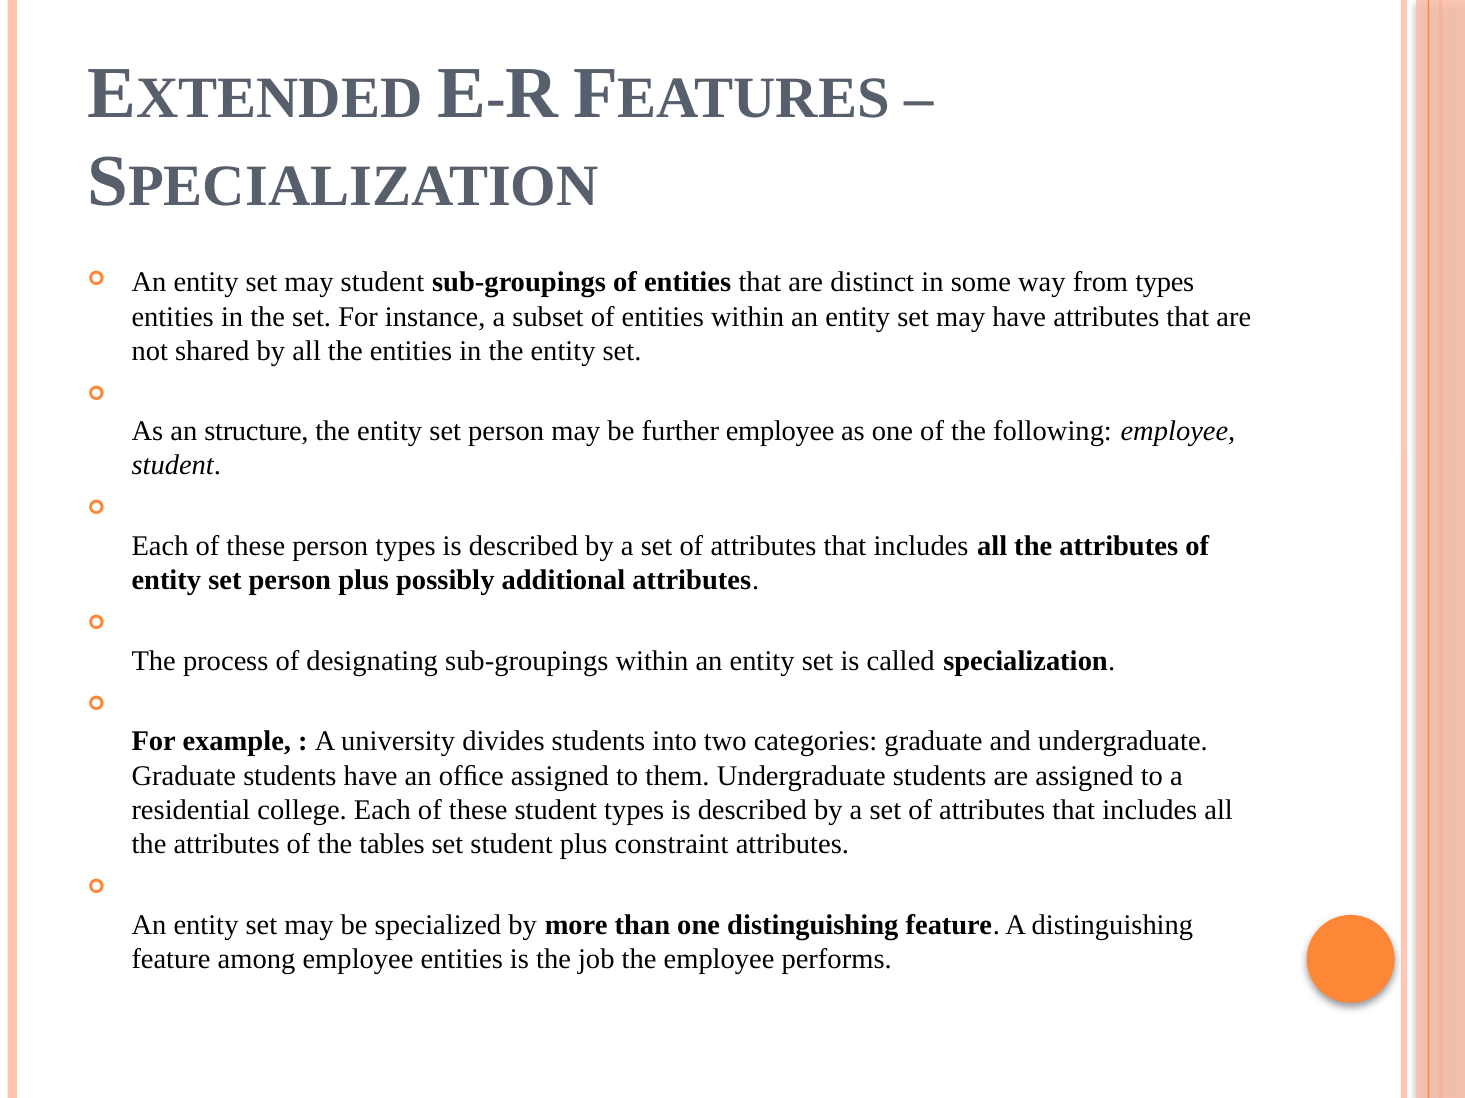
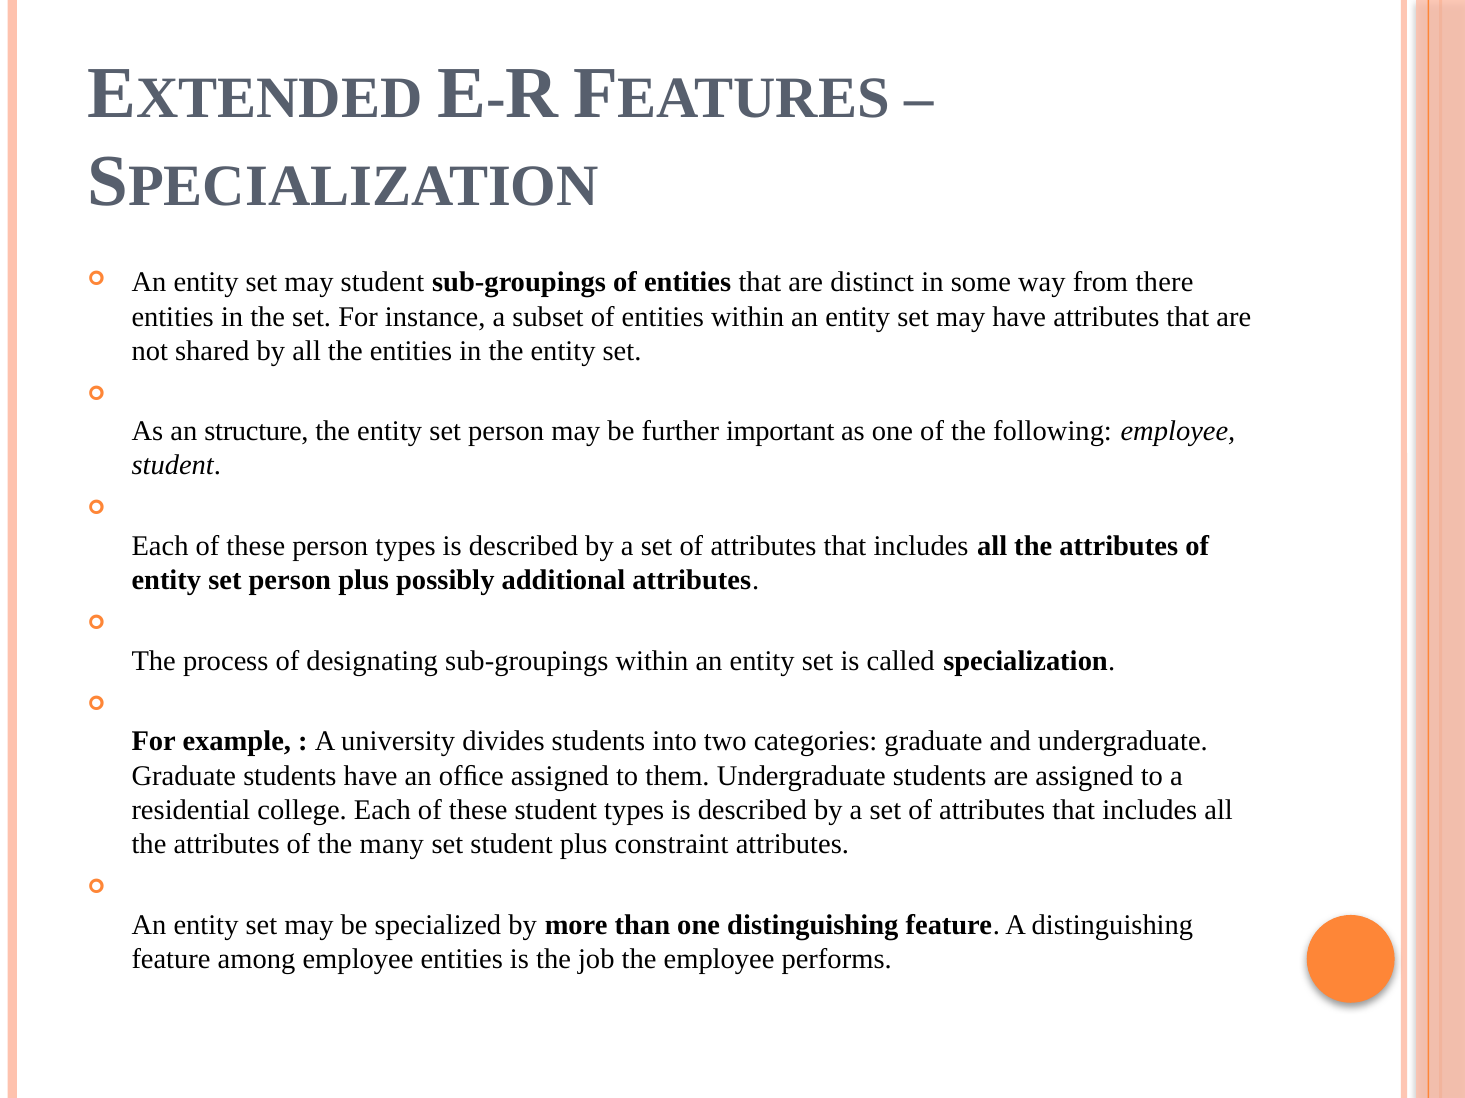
from types: types -> there
further employee: employee -> important
tables: tables -> many
